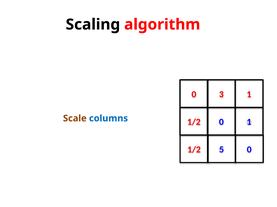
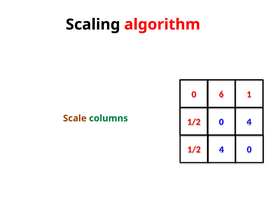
3: 3 -> 6
columns colour: blue -> green
0 1: 1 -> 4
1/2 5: 5 -> 4
